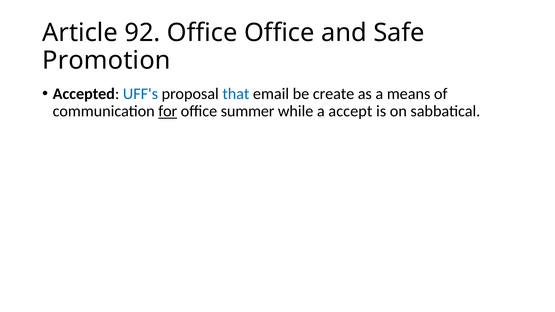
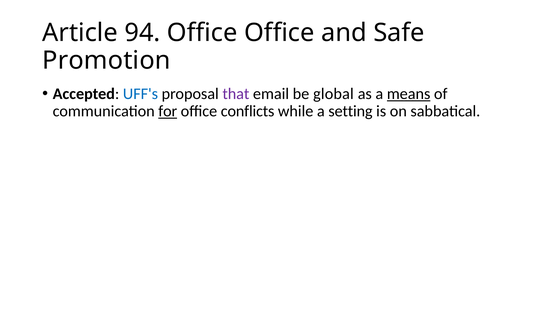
92: 92 -> 94
that colour: blue -> purple
create: create -> global
means underline: none -> present
summer: summer -> conflicts
accept: accept -> setting
